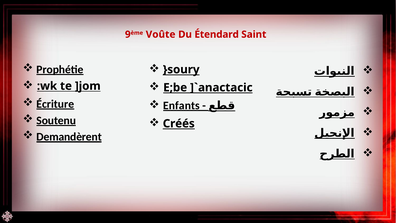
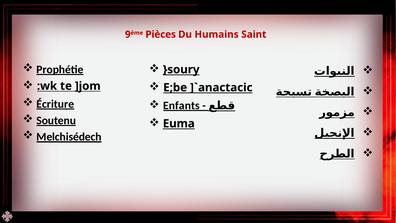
Voûte: Voûte -> Pièces
Étendard: Étendard -> Humains
Créés: Créés -> Euma
Demandèrent: Demandèrent -> Melchisédech
